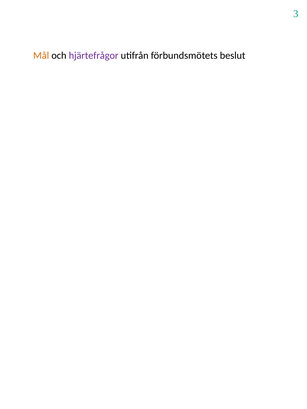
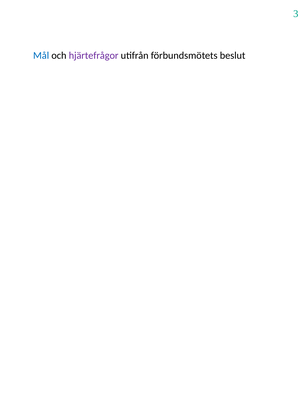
Mål colour: orange -> blue
